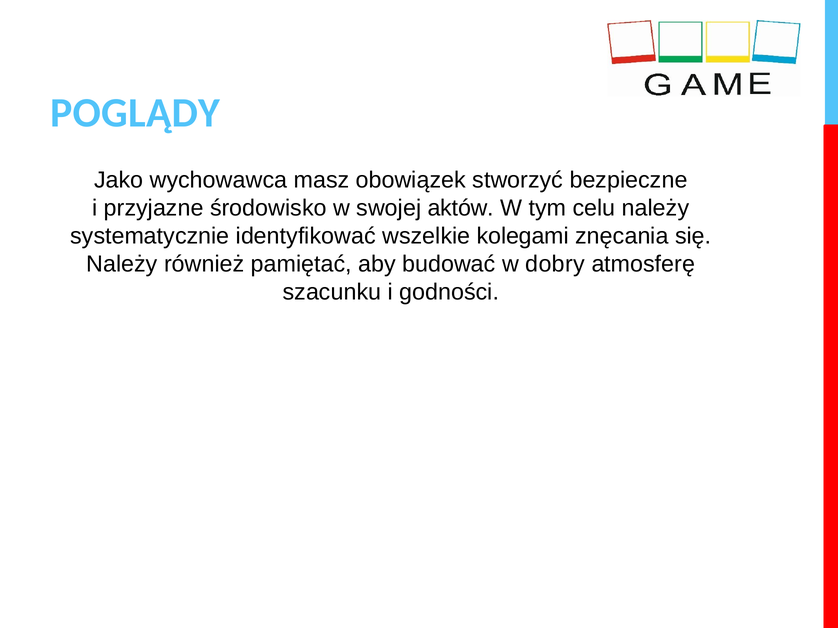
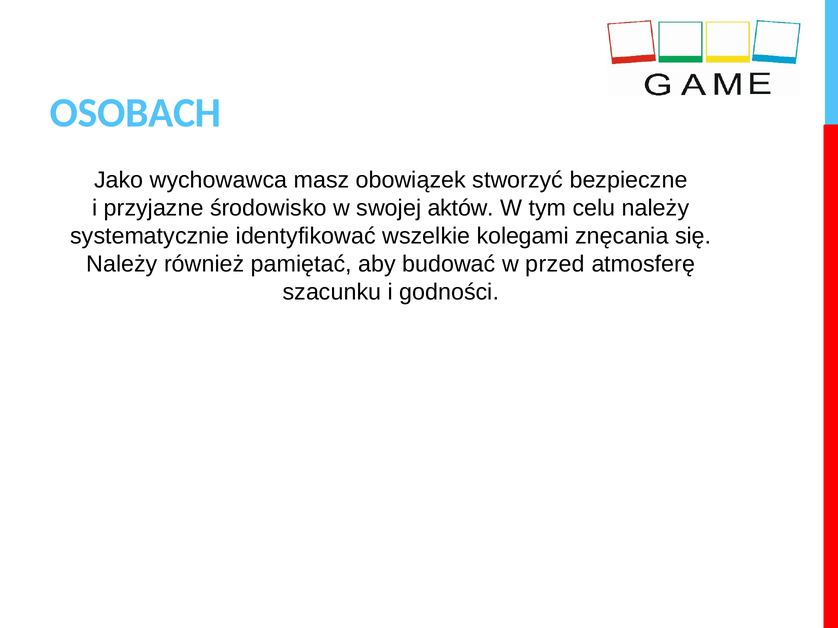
POGLĄDY: POGLĄDY -> OSOBACH
dobry: dobry -> przed
